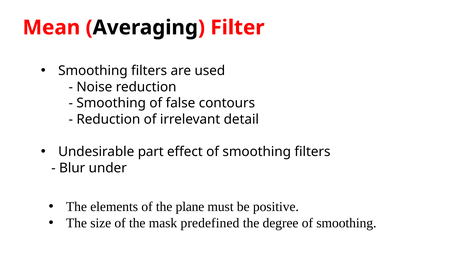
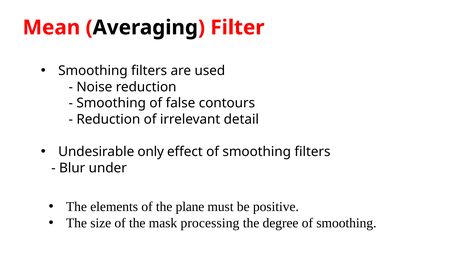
part: part -> only
predefined: predefined -> processing
